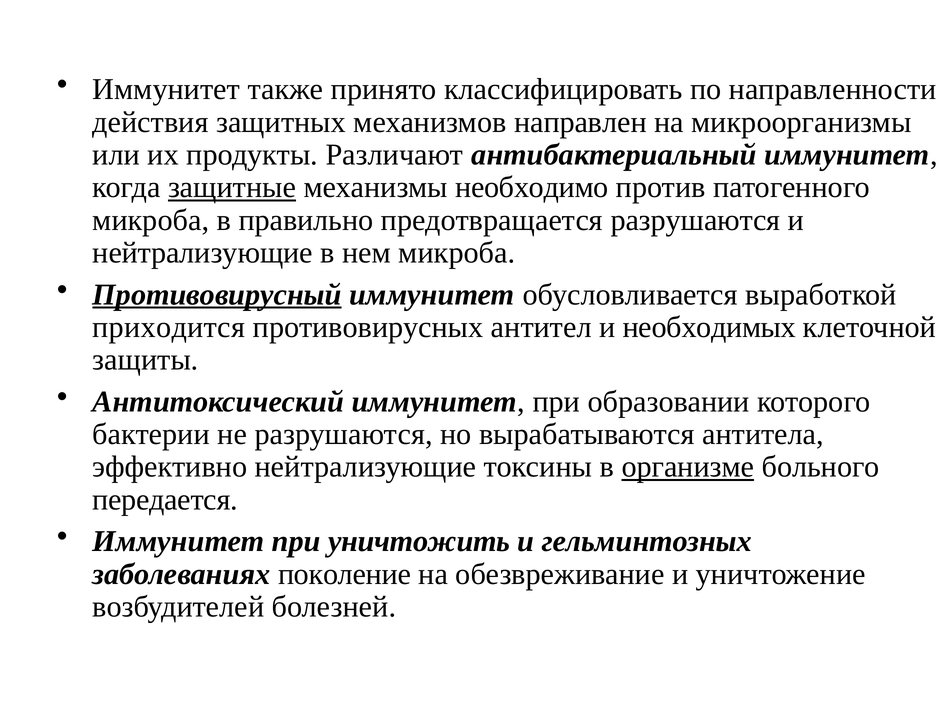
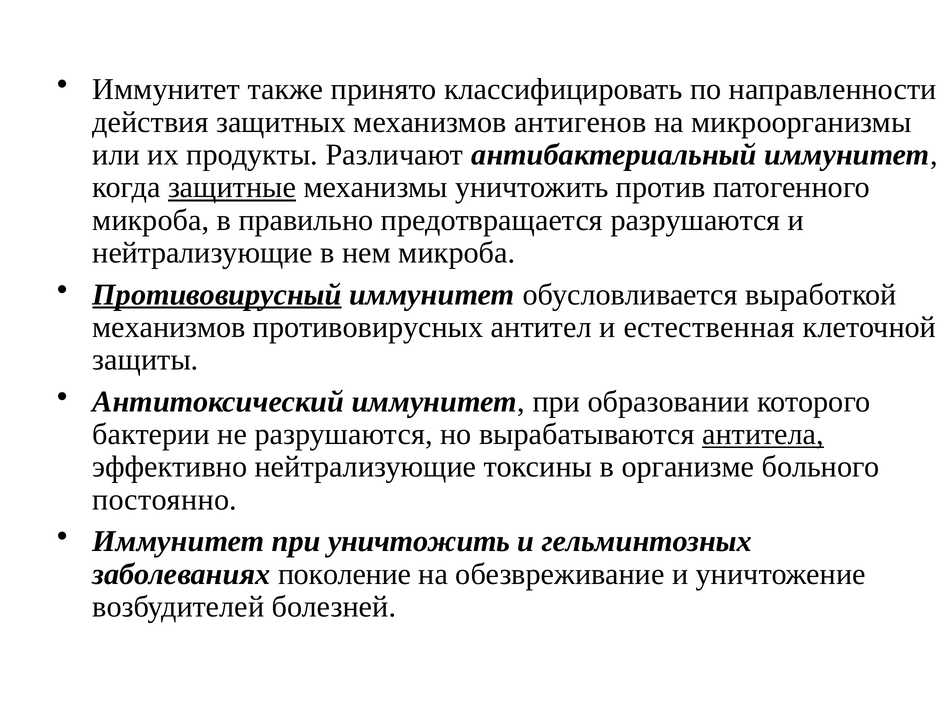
направлен: направлен -> антигенов
механизмы необходимо: необходимо -> уничтожить
приходится at (169, 327): приходится -> механизмов
необходимых: необходимых -> естественная
антитела underline: none -> present
организме underline: present -> none
передается: передается -> постоянно
